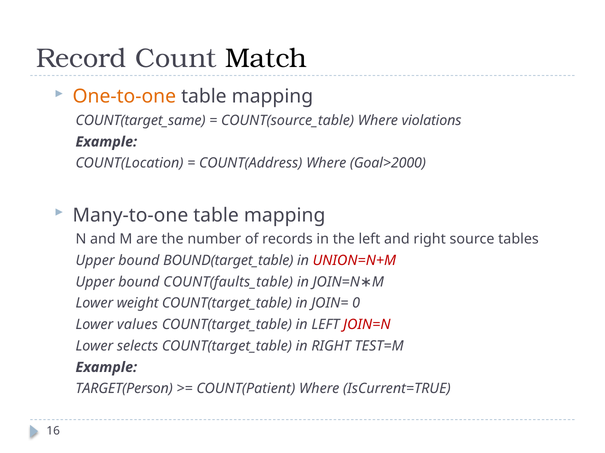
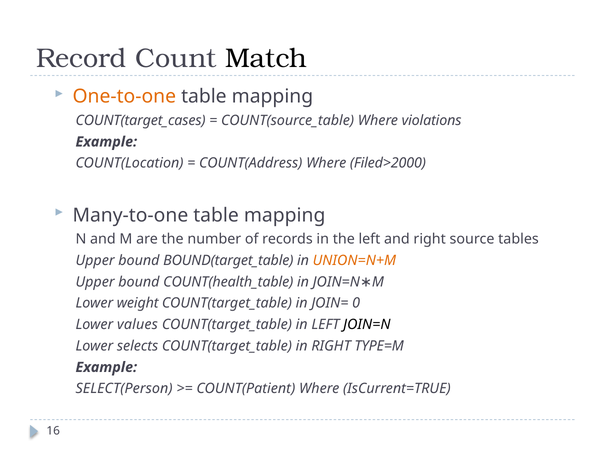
COUNT(target_same: COUNT(target_same -> COUNT(target_cases
Goal>2000: Goal>2000 -> Filed>2000
UNION=N+M colour: red -> orange
COUNT(faults_table: COUNT(faults_table -> COUNT(health_table
JOIN=N at (367, 325) colour: red -> black
TEST=M: TEST=M -> TYPE=M
TARGET(Person: TARGET(Person -> SELECT(Person
